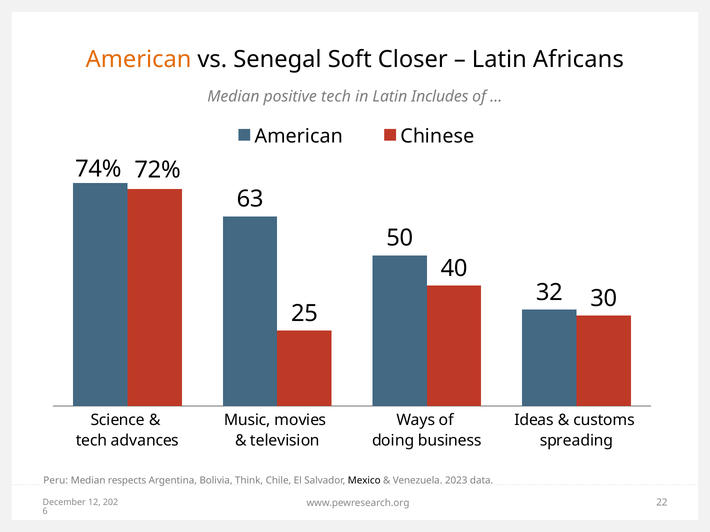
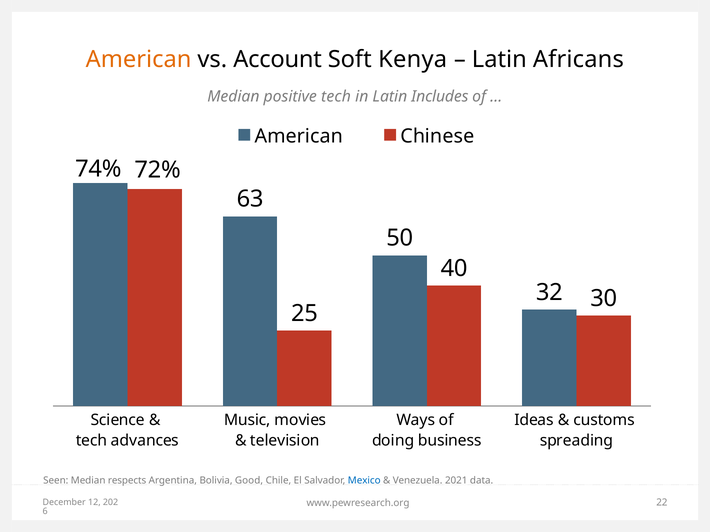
Senegal: Senegal -> Account
Closer: Closer -> Kenya
Peru: Peru -> Seen
Think: Think -> Good
Mexico colour: black -> blue
2023: 2023 -> 2021
